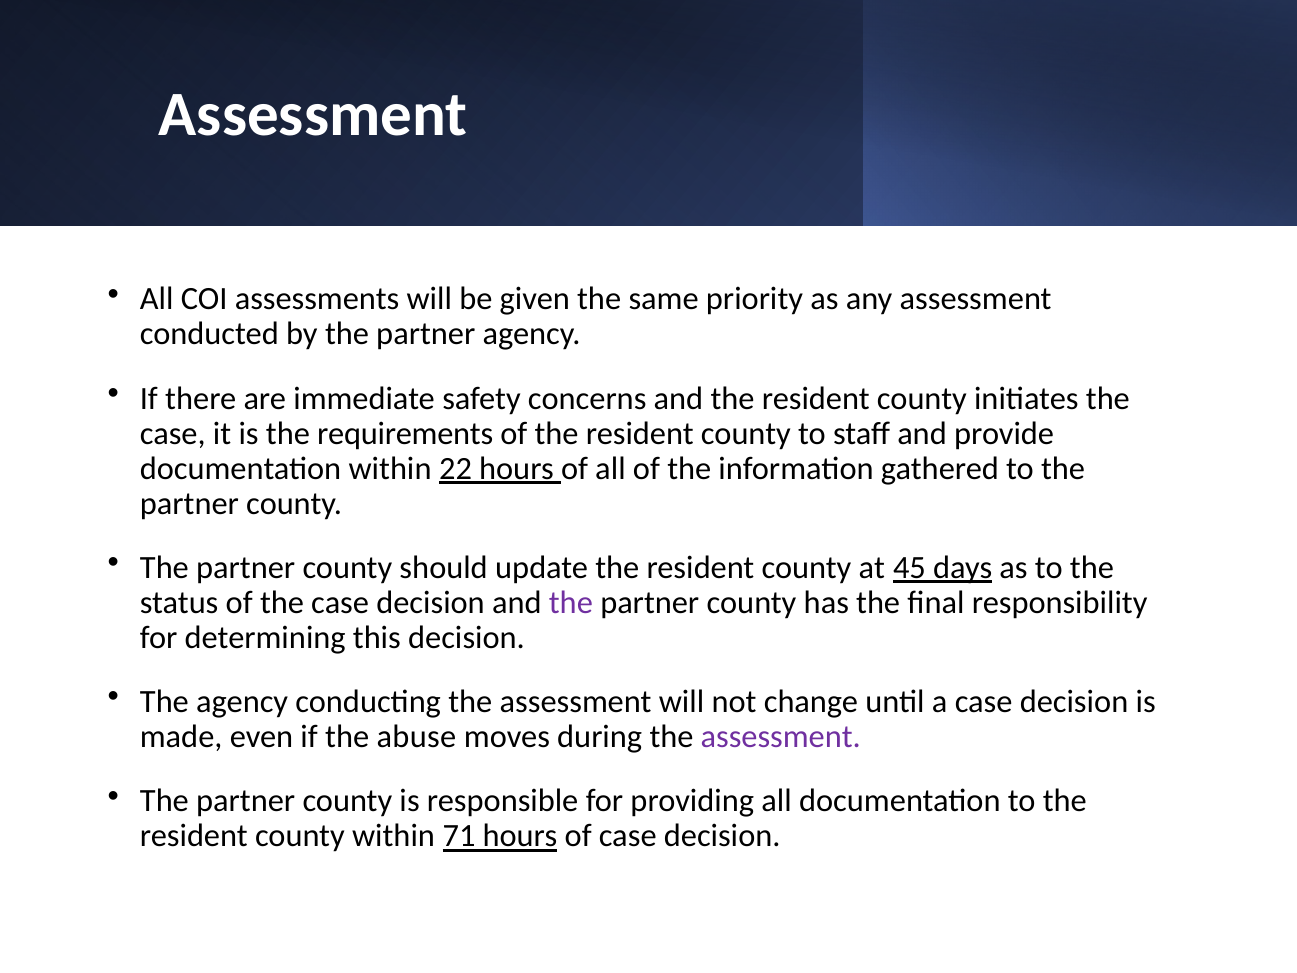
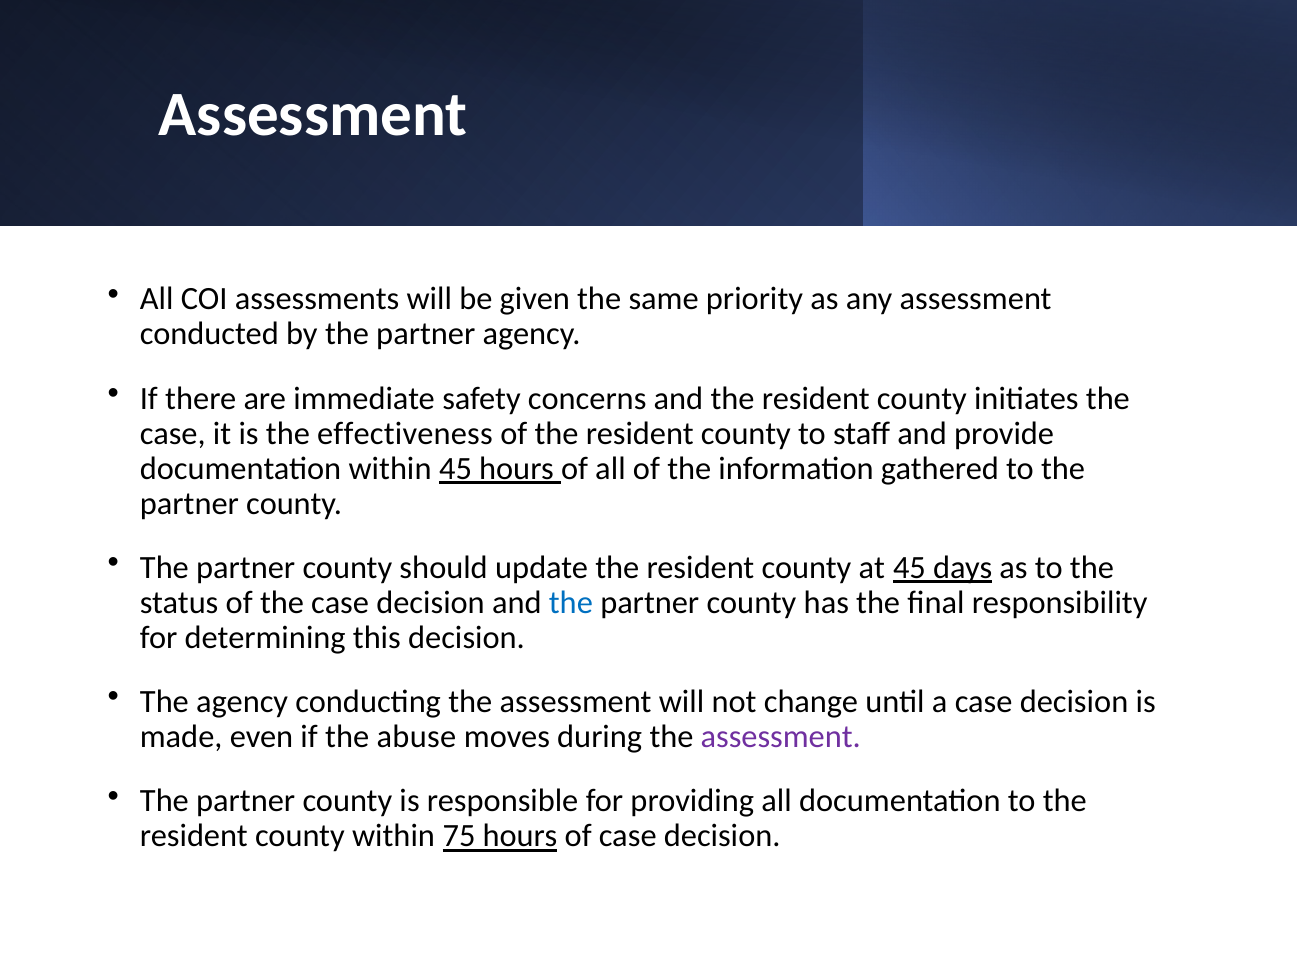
requirements: requirements -> effectiveness
within 22: 22 -> 45
the at (571, 603) colour: purple -> blue
71: 71 -> 75
